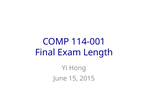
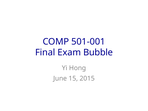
114-001: 114-001 -> 501-001
Length: Length -> Bubble
